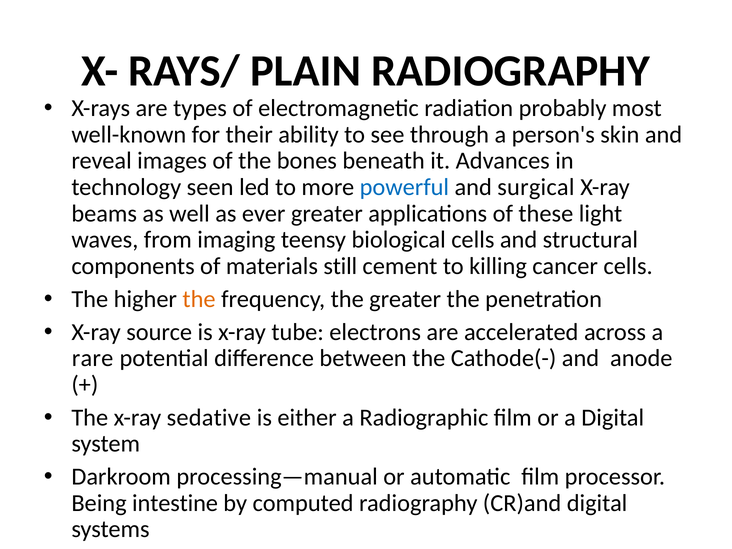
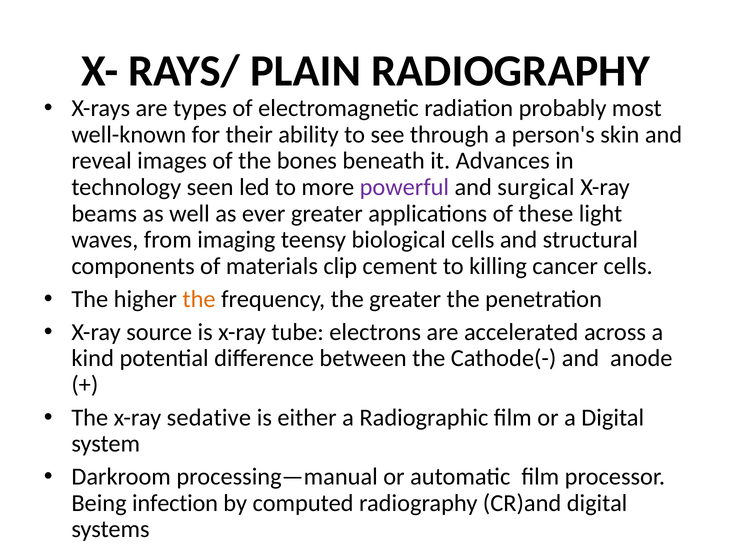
powerful colour: blue -> purple
still: still -> clip
rare: rare -> kind
intestine: intestine -> infection
